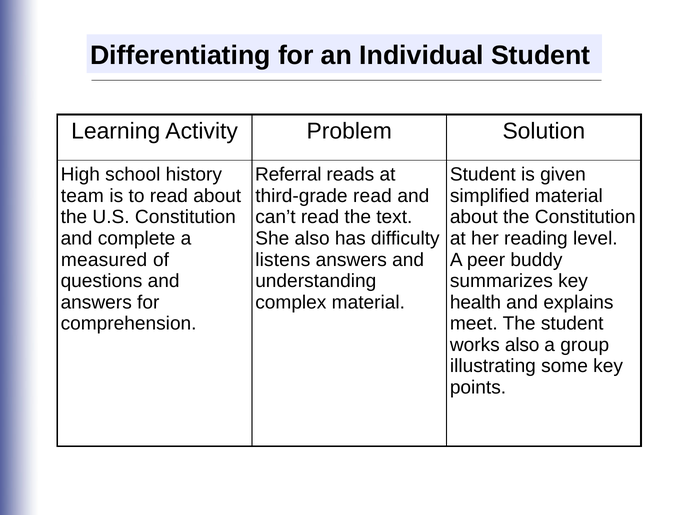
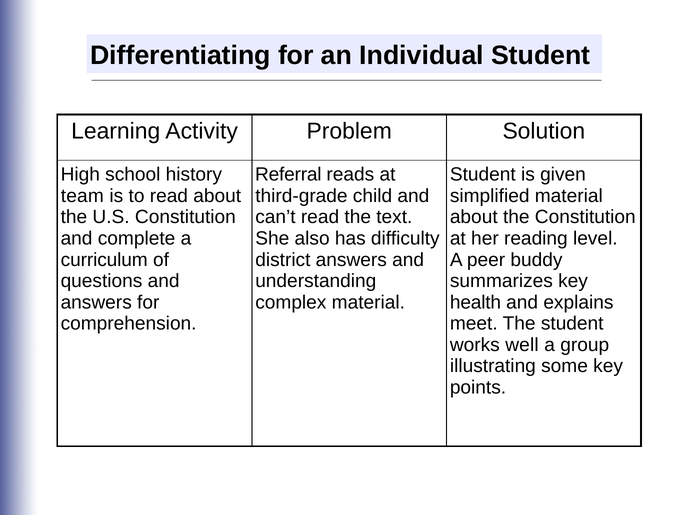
third-grade read: read -> child
measured: measured -> curriculum
listens: listens -> district
works also: also -> well
